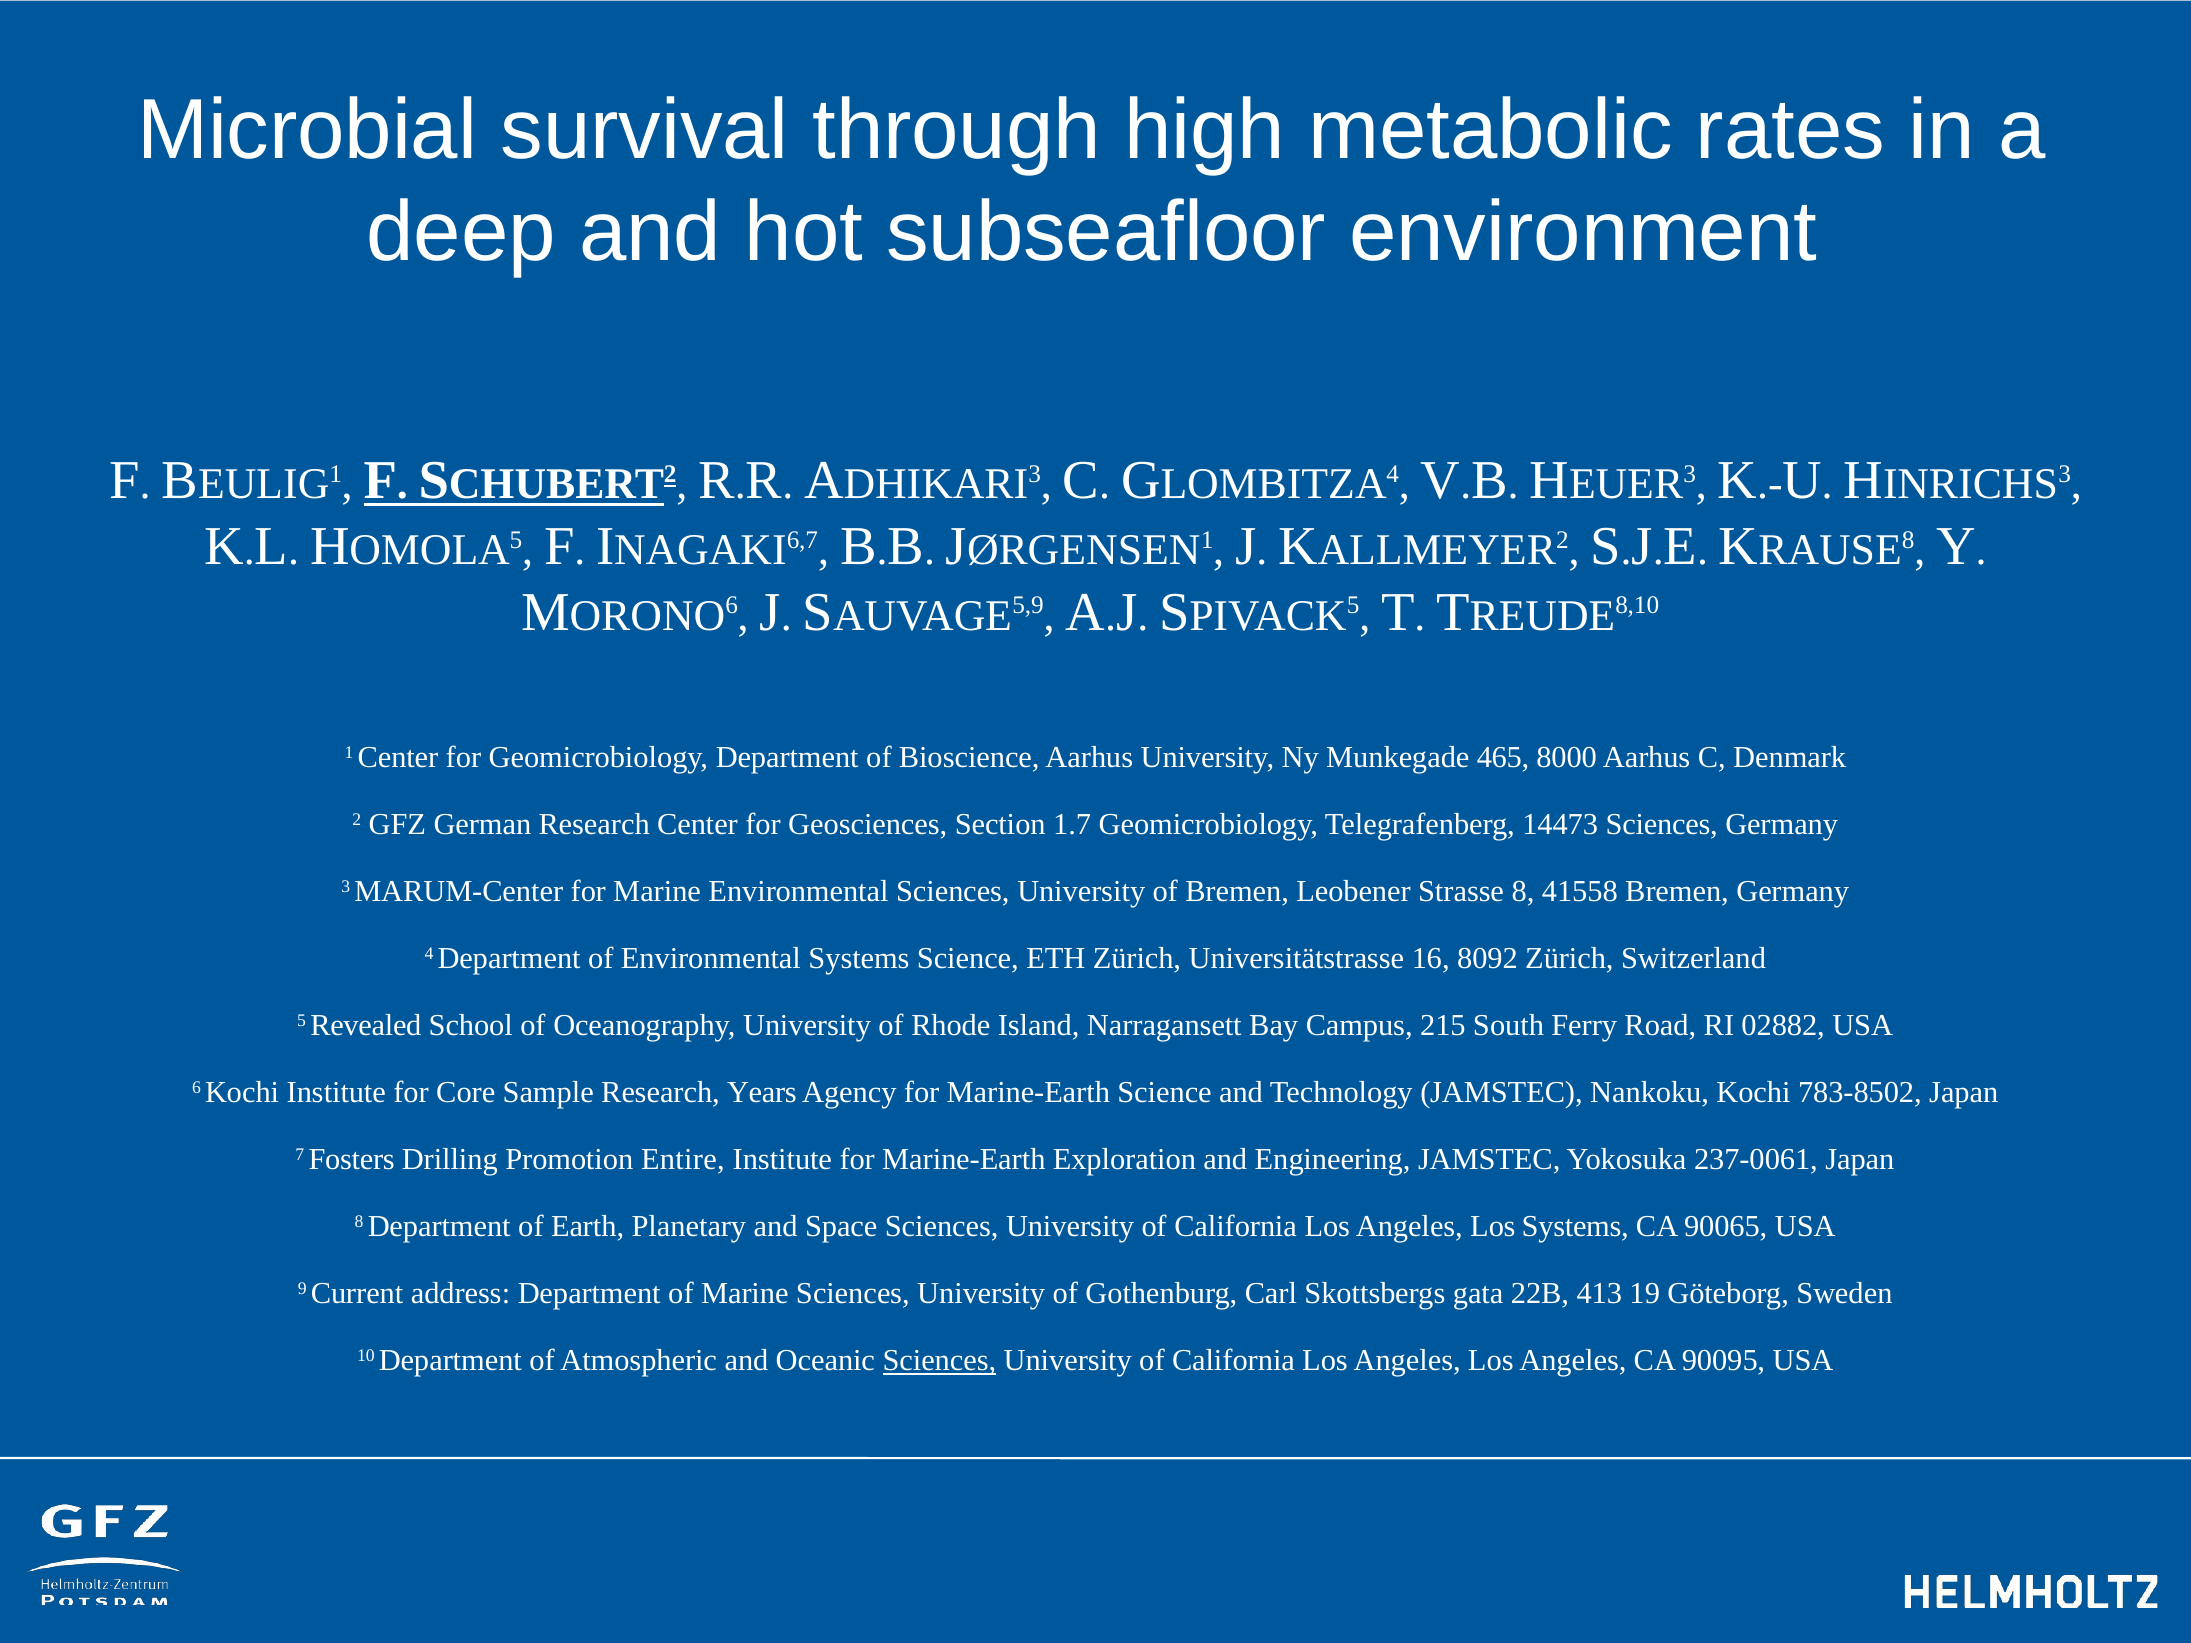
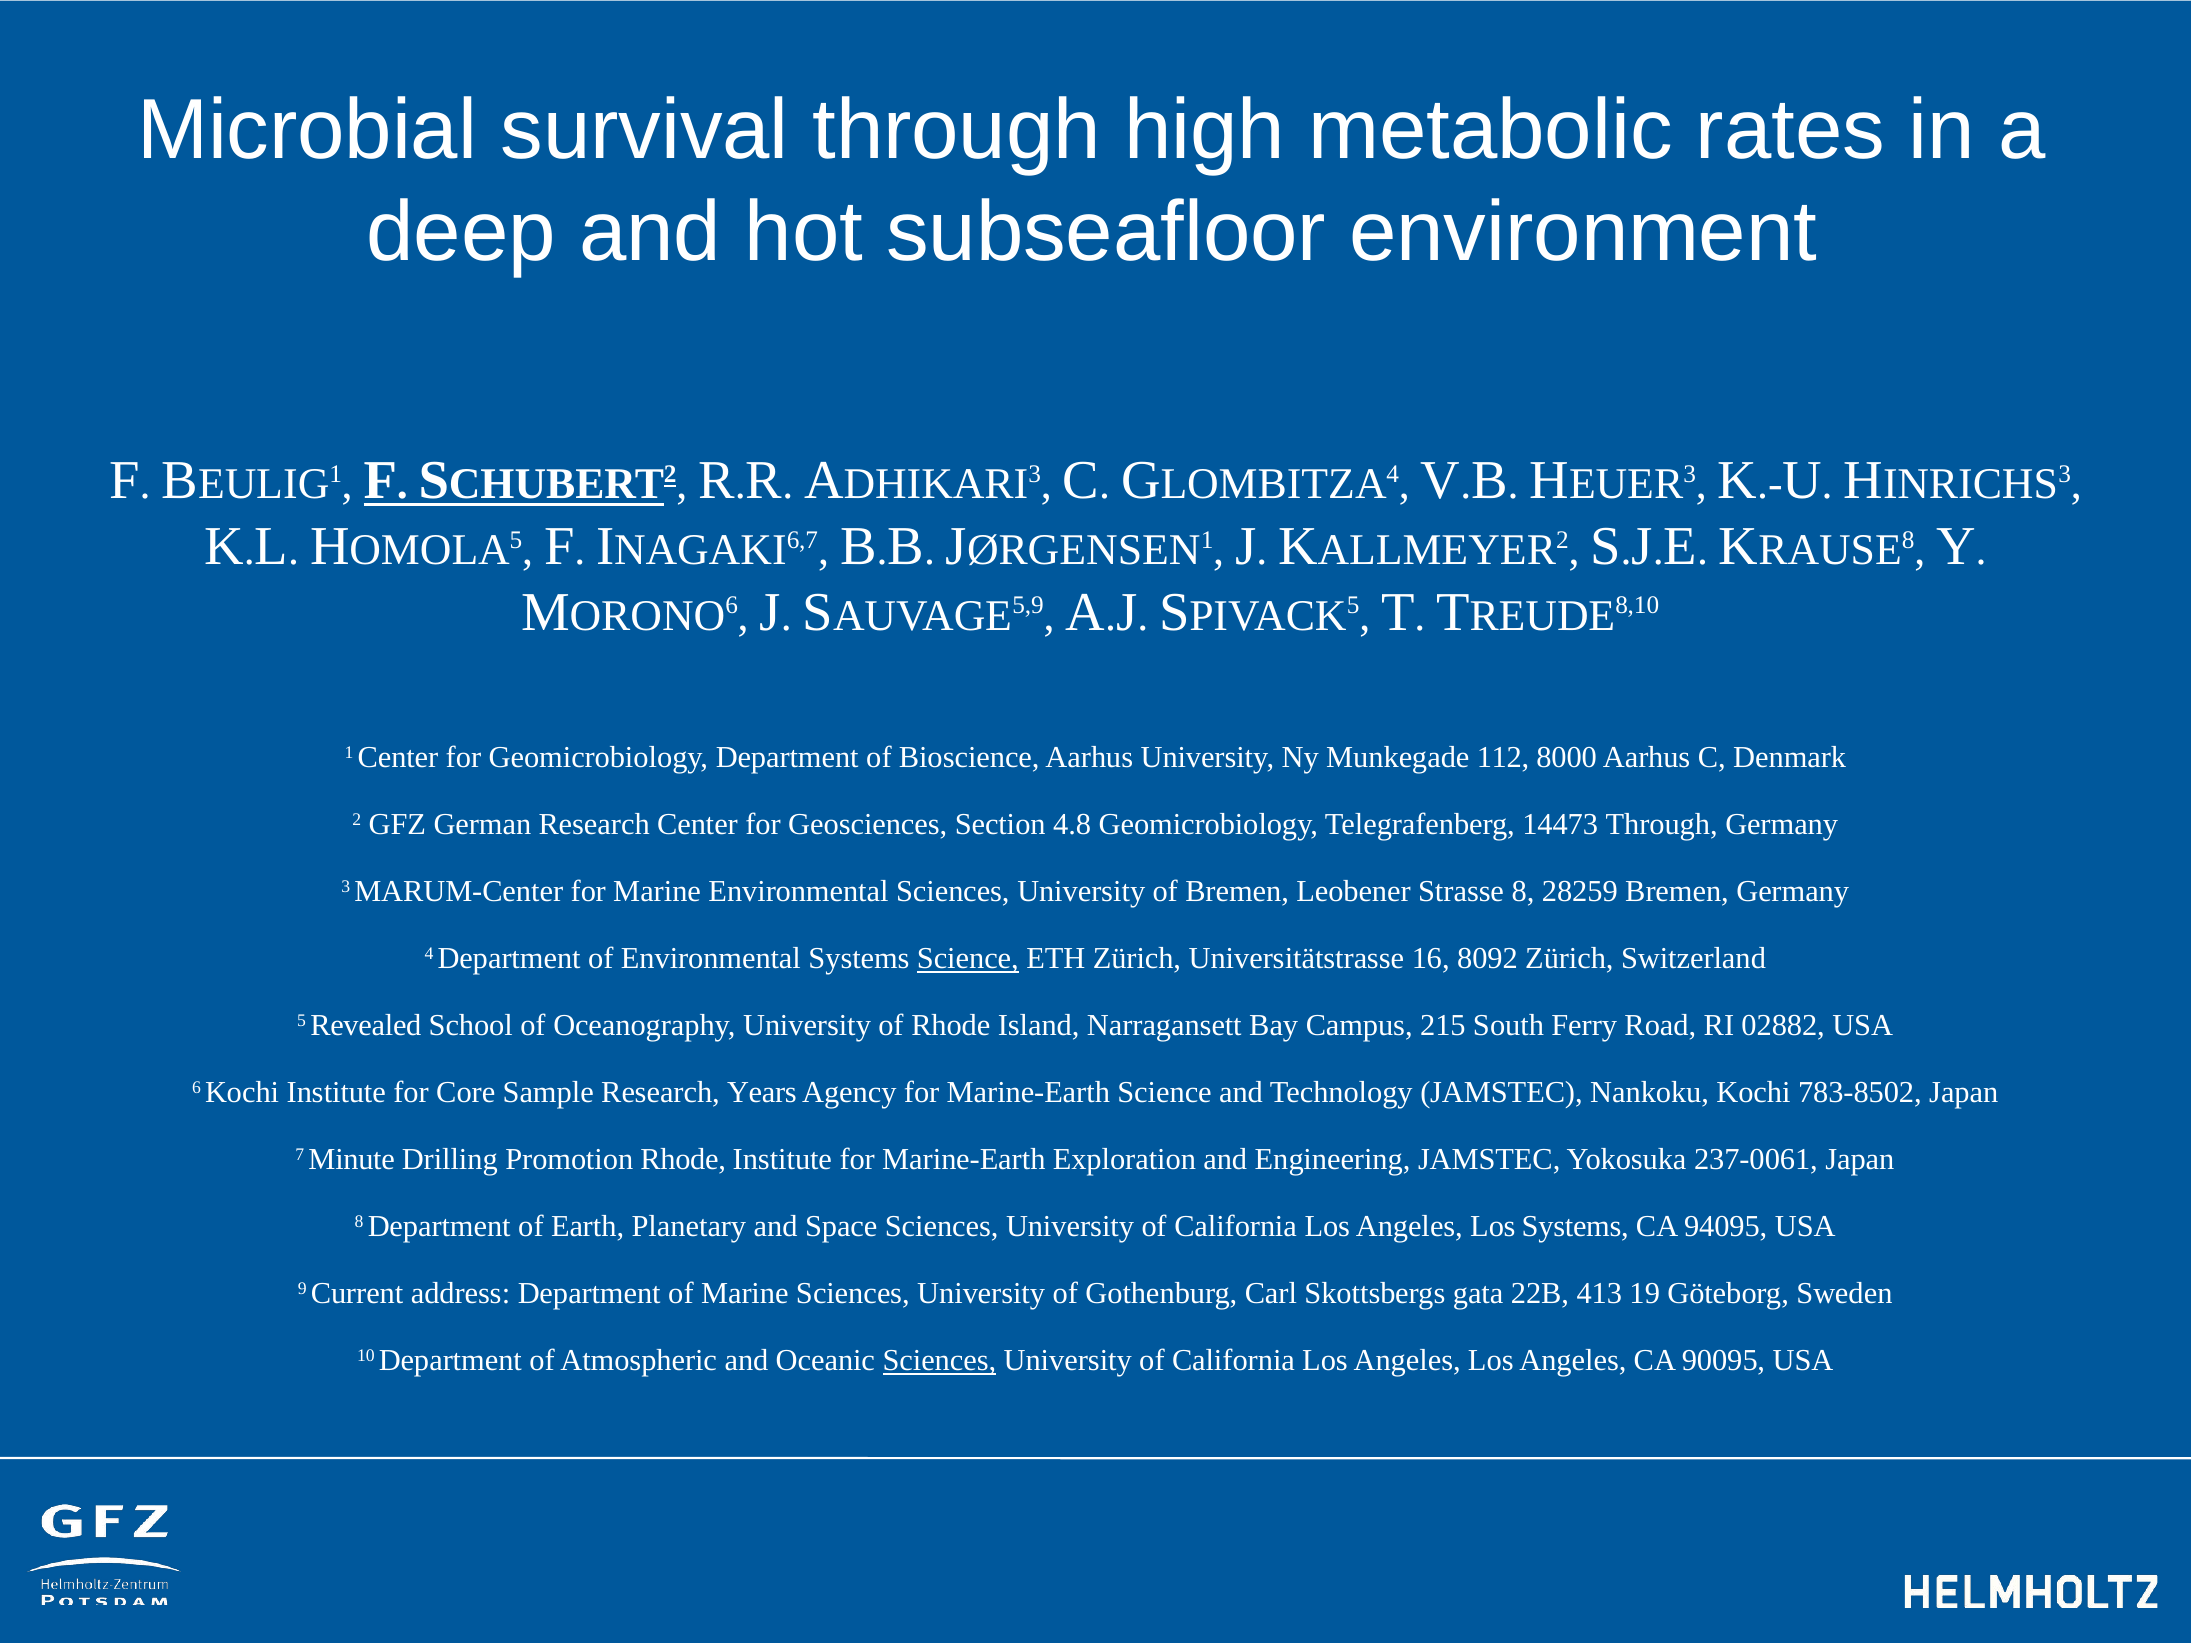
465: 465 -> 112
1.7: 1.7 -> 4.8
14473 Sciences: Sciences -> Through
41558: 41558 -> 28259
Science at (968, 959) underline: none -> present
Fosters: Fosters -> Minute
Promotion Entire: Entire -> Rhode
90065: 90065 -> 94095
